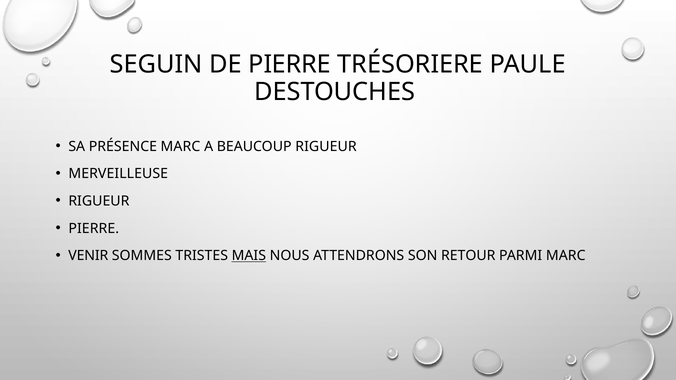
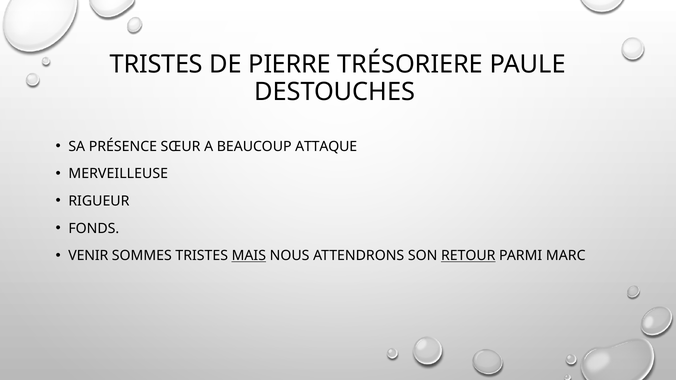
SEGUIN at (156, 65): SEGUIN -> TRISTES
PRÉSENCE MARC: MARC -> SŒUR
BEAUCOUP RIGUEUR: RIGUEUR -> ATTAQUE
PIERRE at (94, 229): PIERRE -> FONDS
RETOUR underline: none -> present
